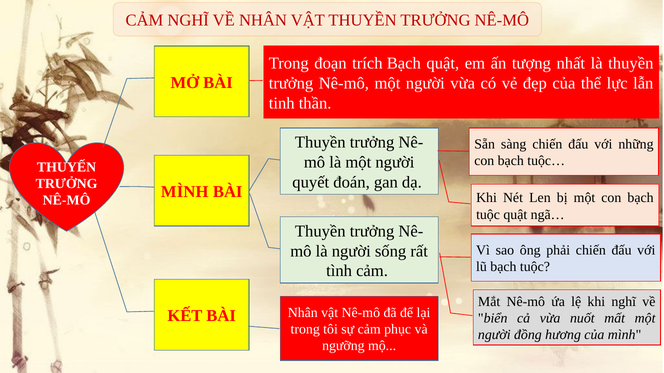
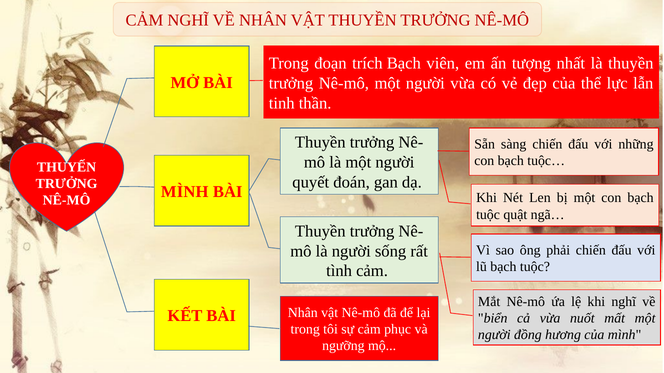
Bạch quật: quật -> viên
